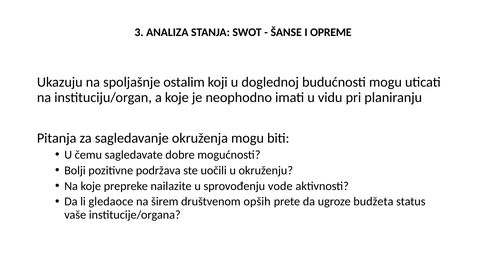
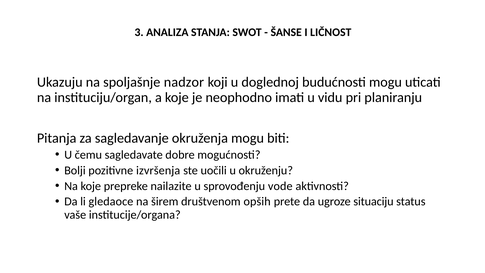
OPREME: OPREME -> LIČNOST
ostalim: ostalim -> nadzor
podržava: podržava -> izvršenja
budžeta: budžeta -> situaciju
